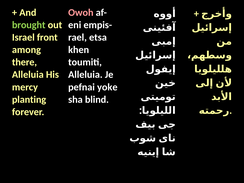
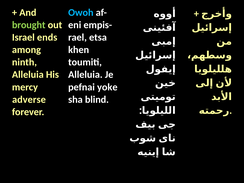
Owoh colour: pink -> light blue
front: front -> ends
there: there -> ninth
planting: planting -> adverse
